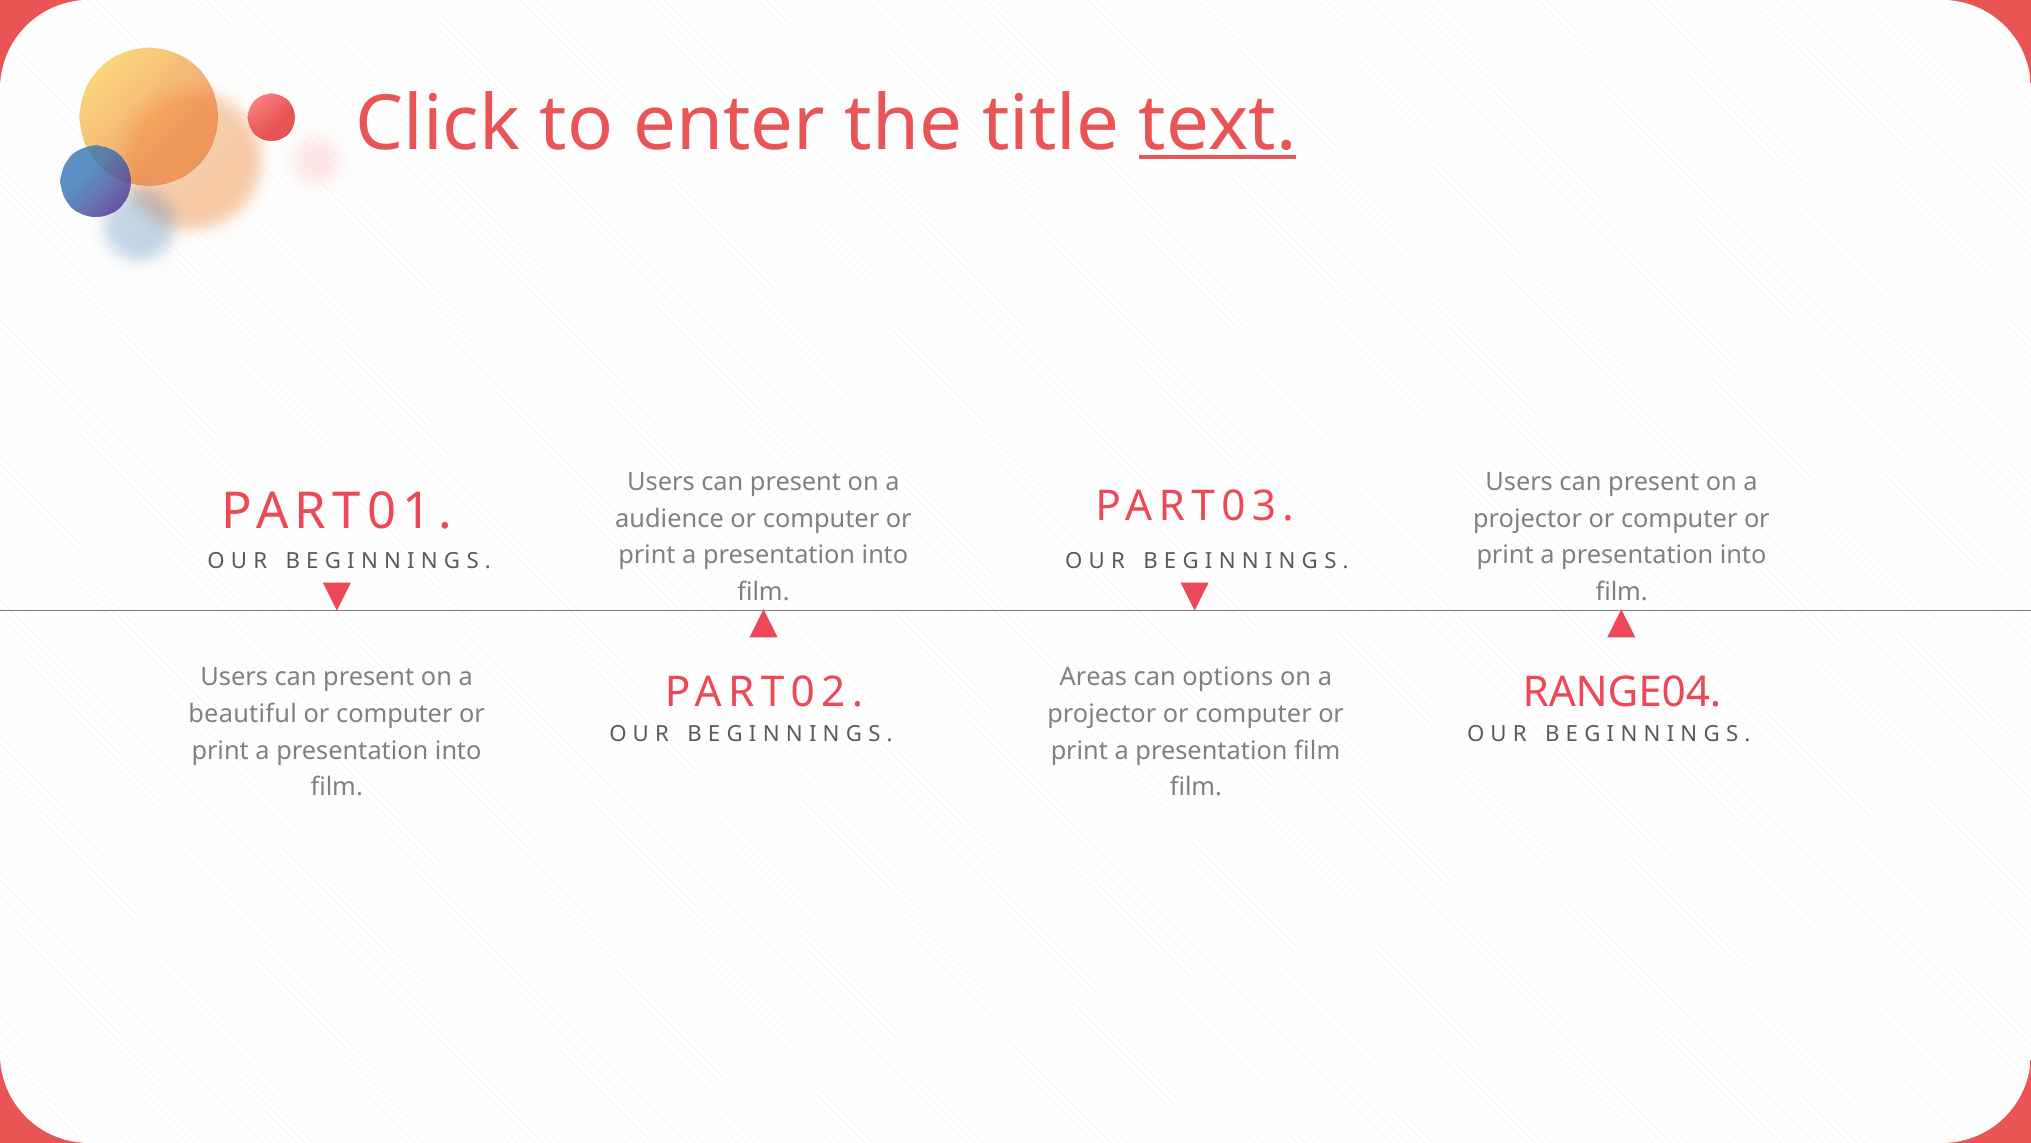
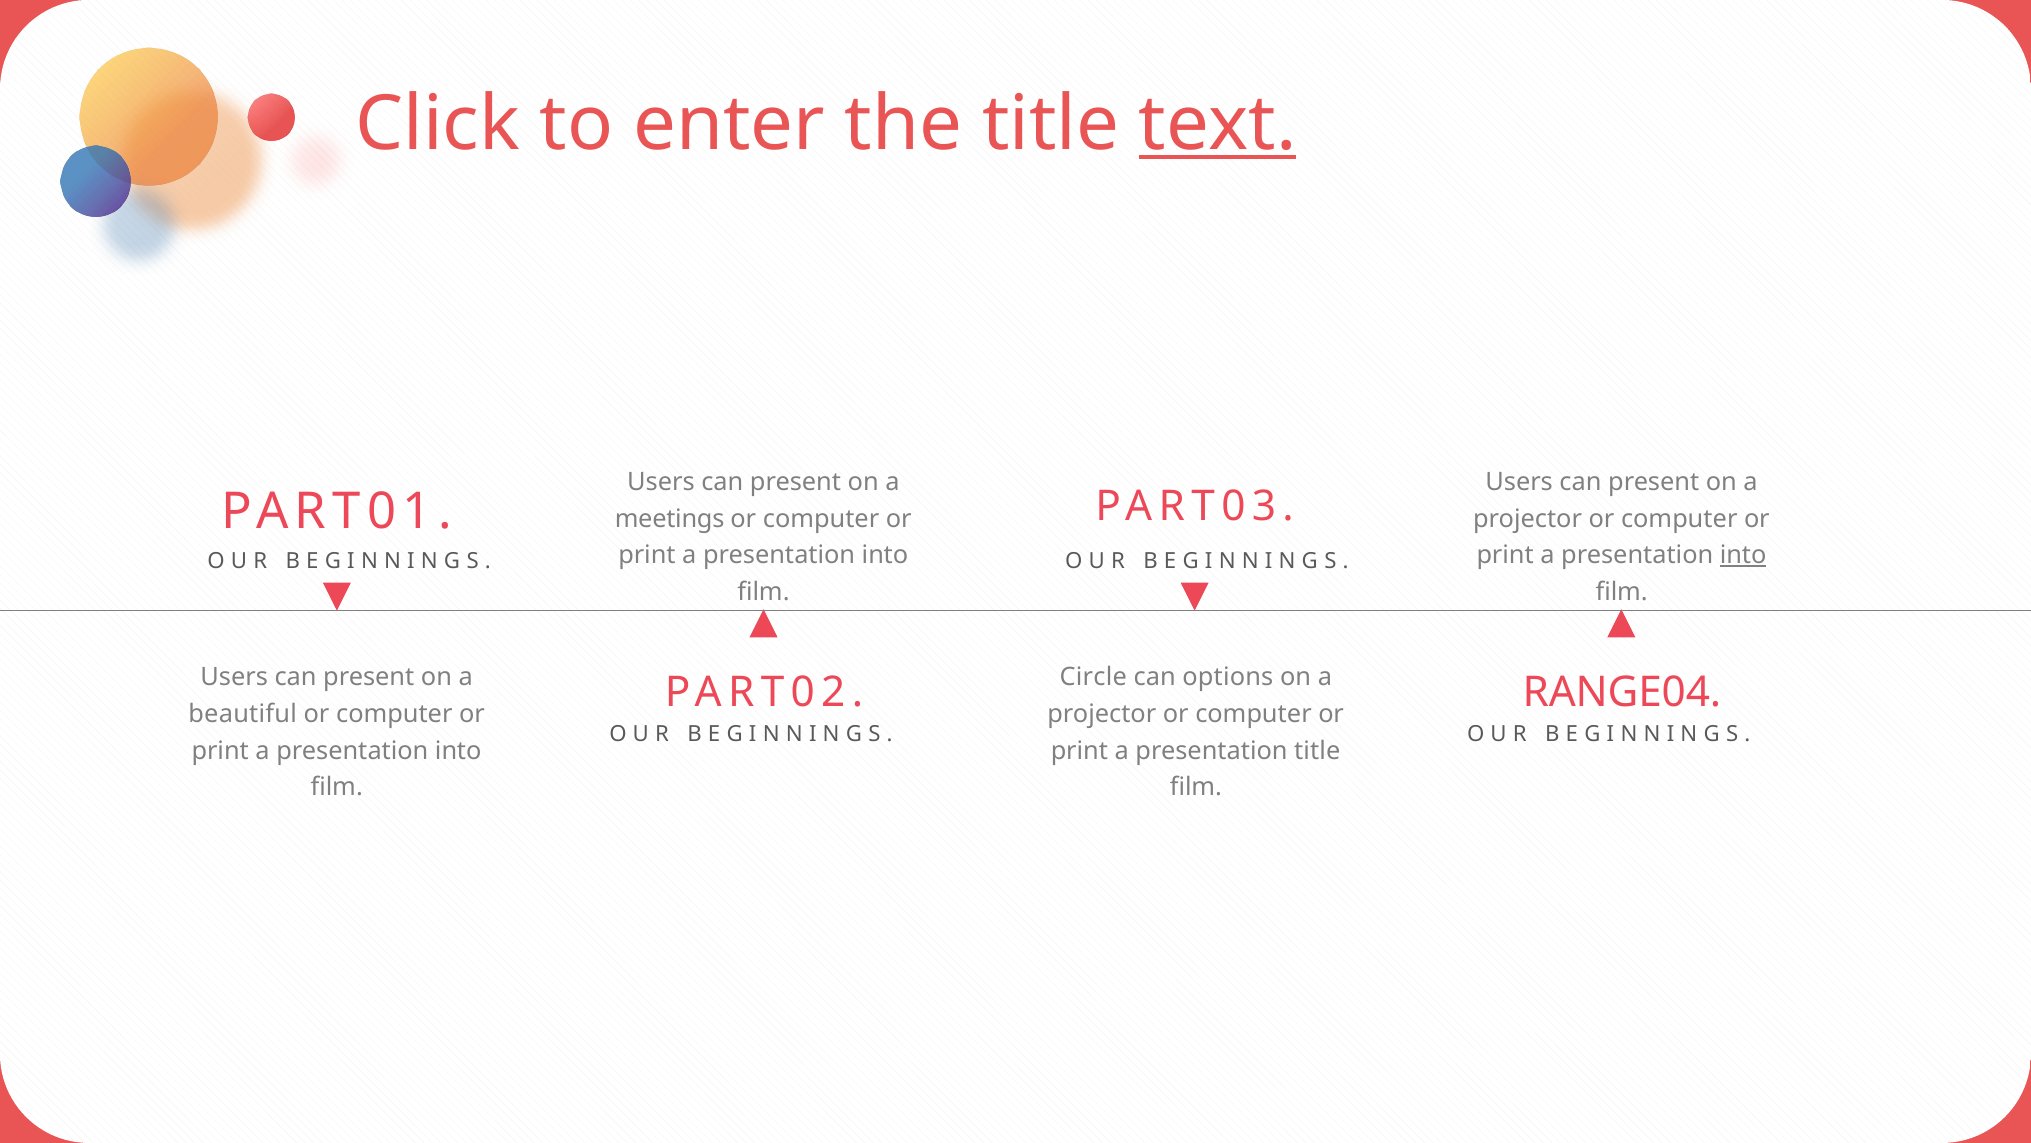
audience: audience -> meetings
into at (1743, 555) underline: none -> present
Areas: Areas -> Circle
presentation film: film -> title
